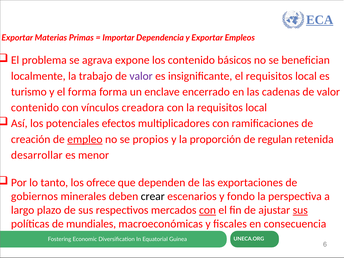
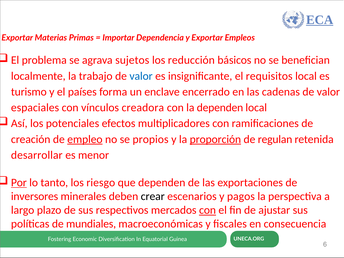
expone: expone -> sujetos
los contenido: contenido -> reducción
valor at (141, 76) colour: purple -> blue
el forma: forma -> países
contenido at (35, 108): contenido -> espaciales
la requisitos: requisitos -> dependen
proporción underline: none -> present
Por underline: none -> present
ofrece: ofrece -> riesgo
gobiernos: gobiernos -> inversores
fondo: fondo -> pagos
sus at (300, 210) underline: present -> none
